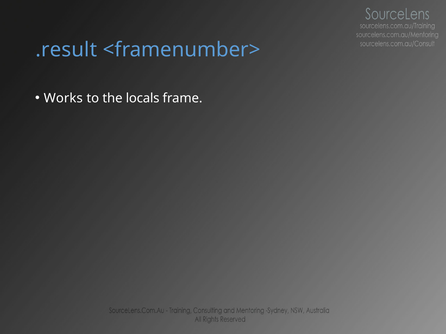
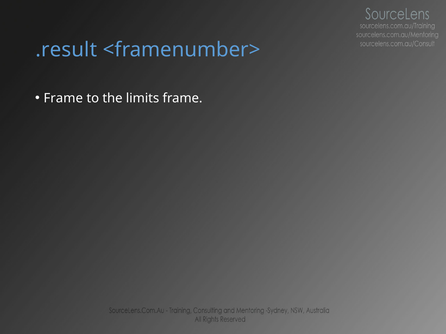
Works at (63, 98): Works -> Frame
locals: locals -> limits
